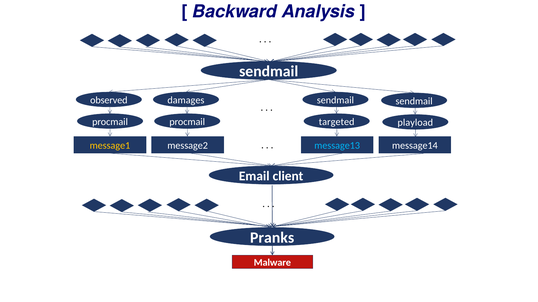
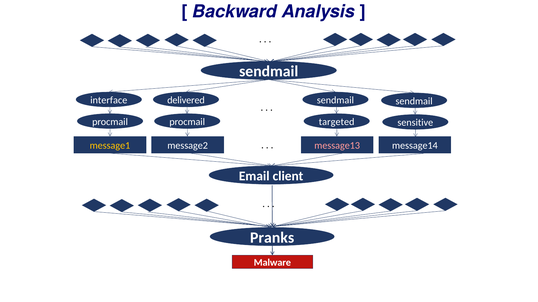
observed: observed -> interface
damages: damages -> delivered
playload: playload -> sensitive
message13 colour: light blue -> pink
